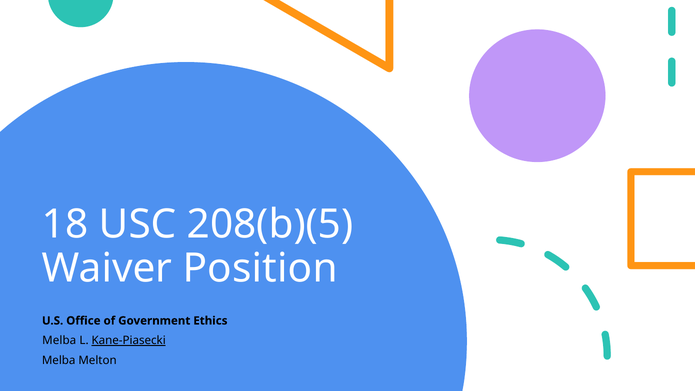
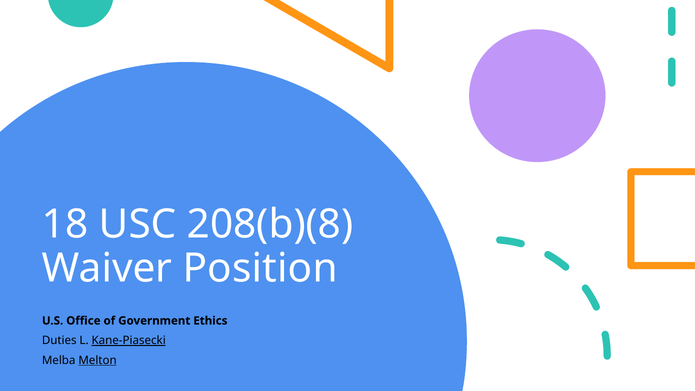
208(b)(5: 208(b)(5 -> 208(b)(8
Melba at (59, 340): Melba -> Duties
Melton underline: none -> present
